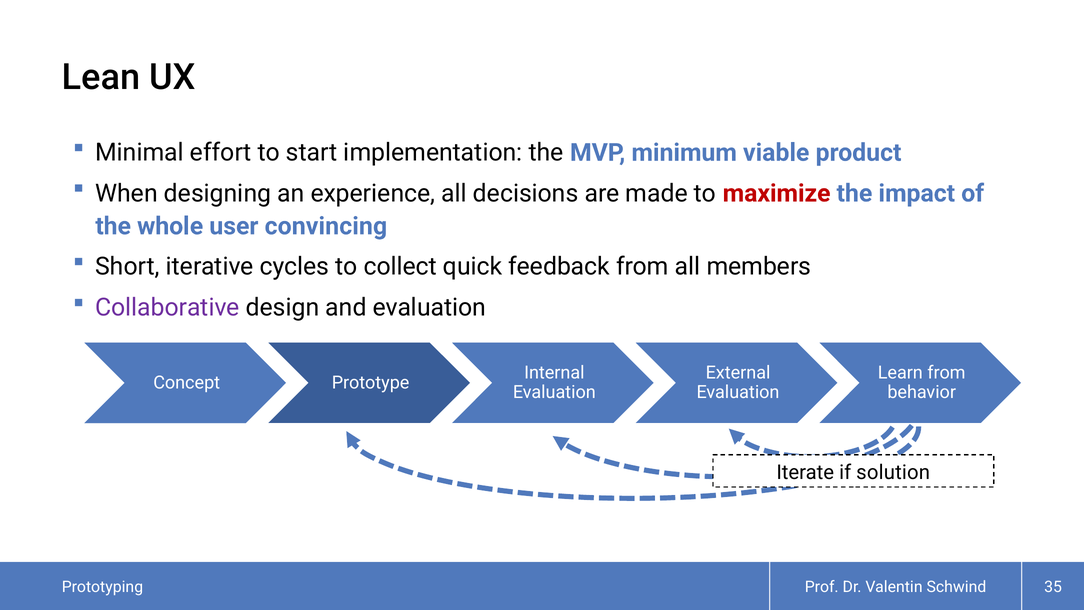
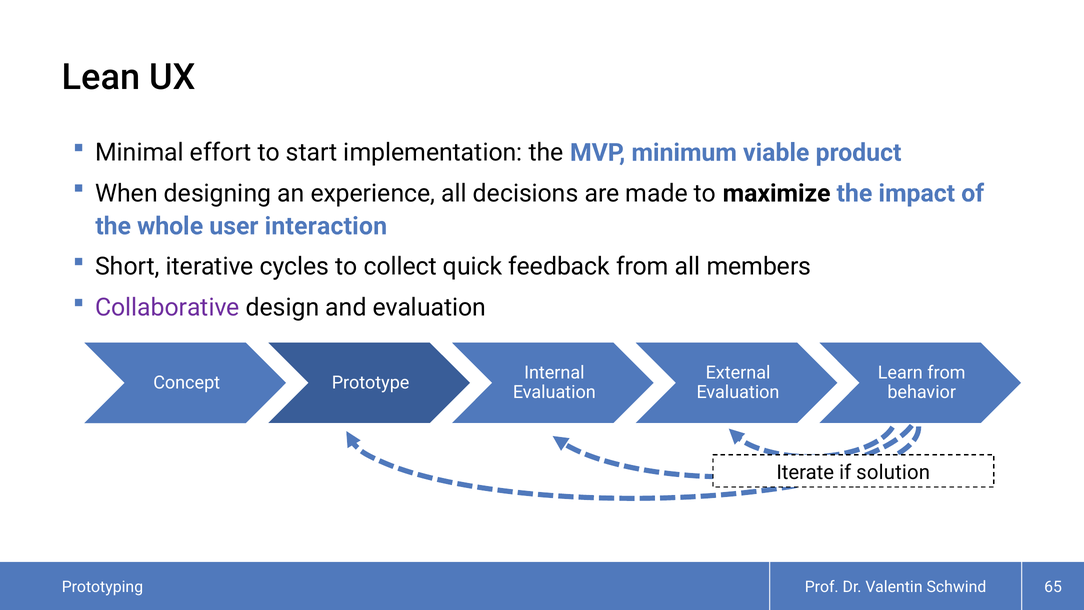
maximize colour: red -> black
convincing: convincing -> interaction
35: 35 -> 65
